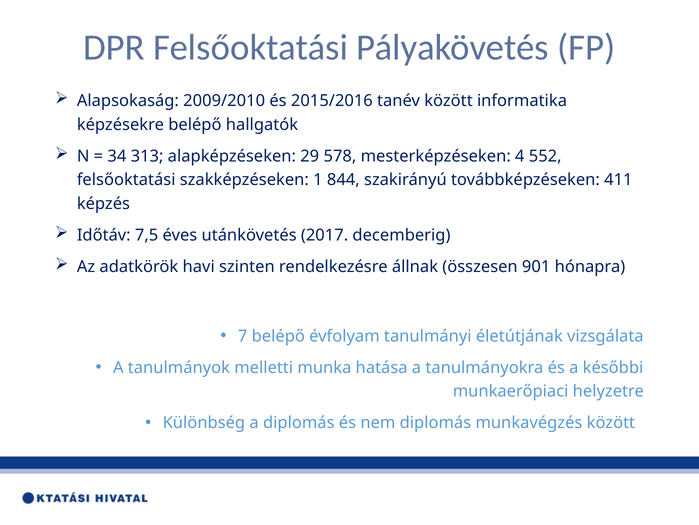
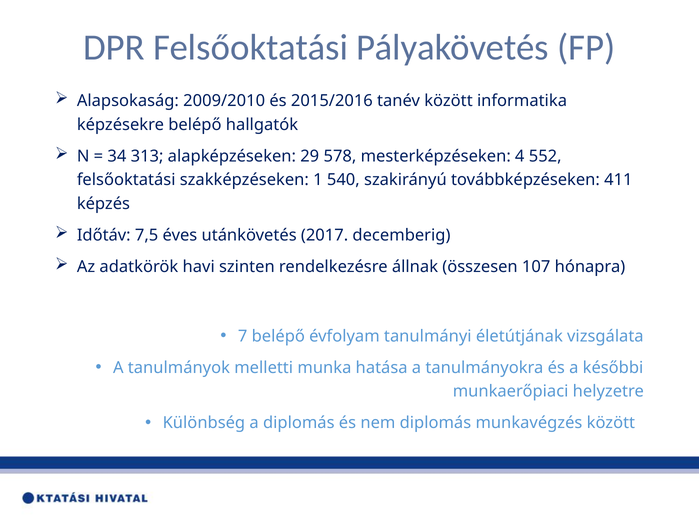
844: 844 -> 540
901: 901 -> 107
